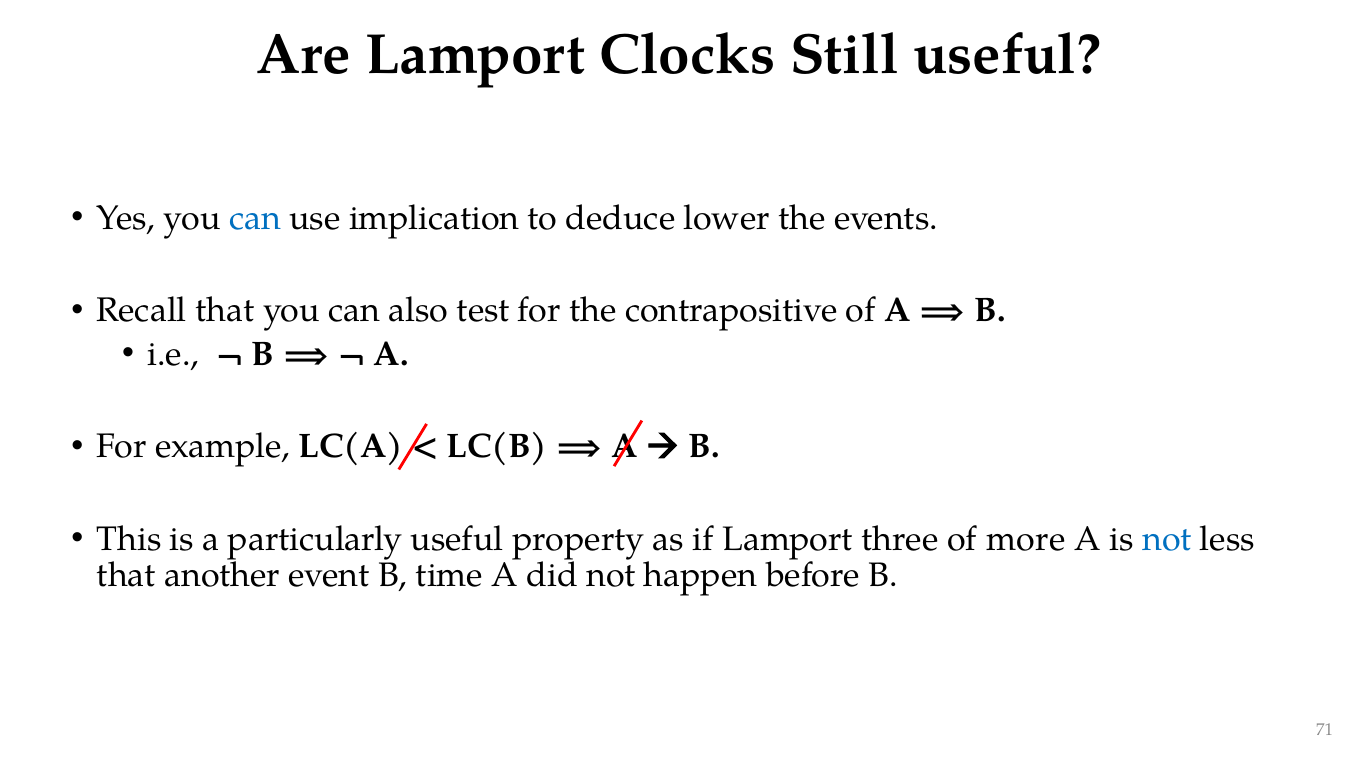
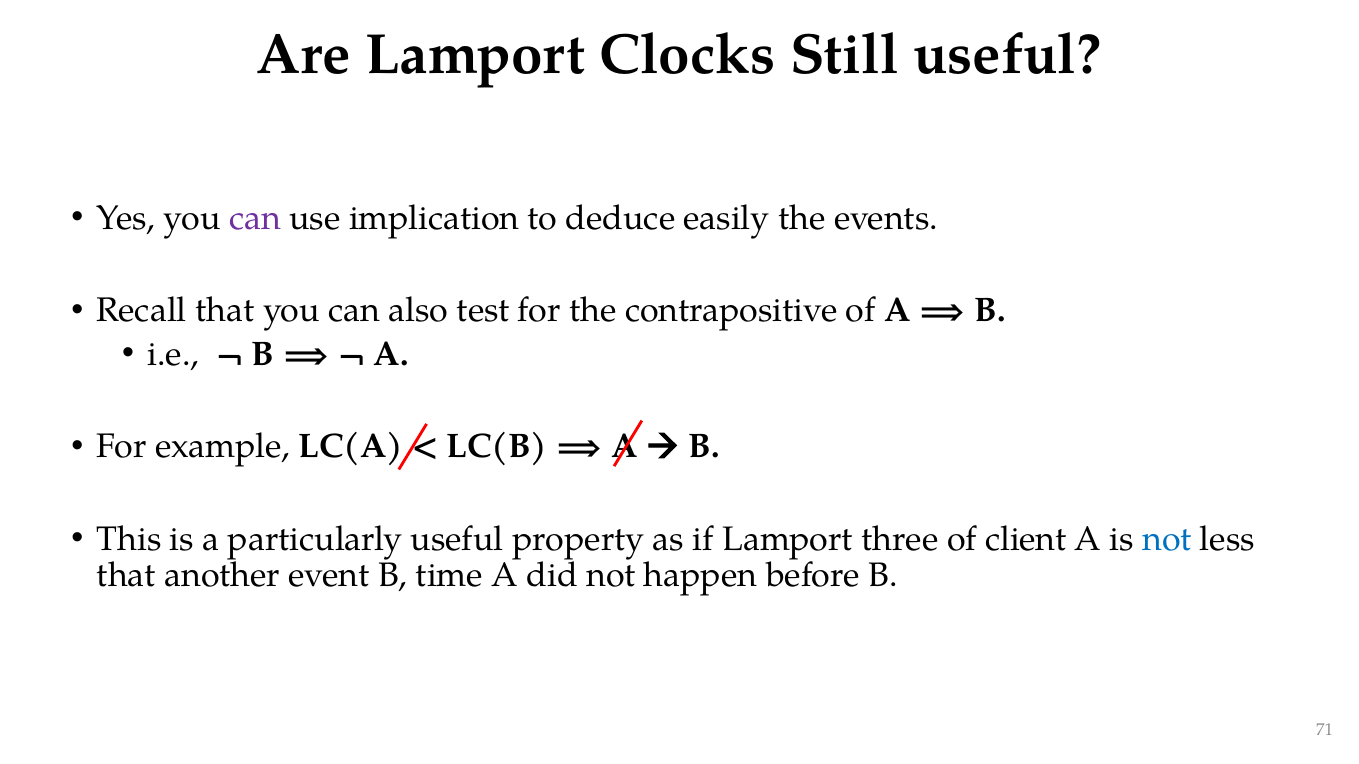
can at (255, 218) colour: blue -> purple
lower: lower -> easily
more: more -> client
